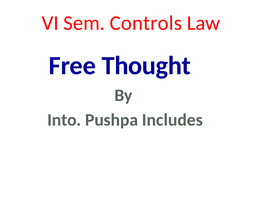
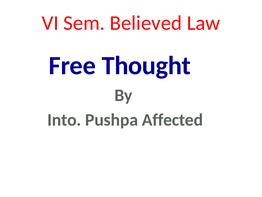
Controls: Controls -> Believed
Includes: Includes -> Affected
